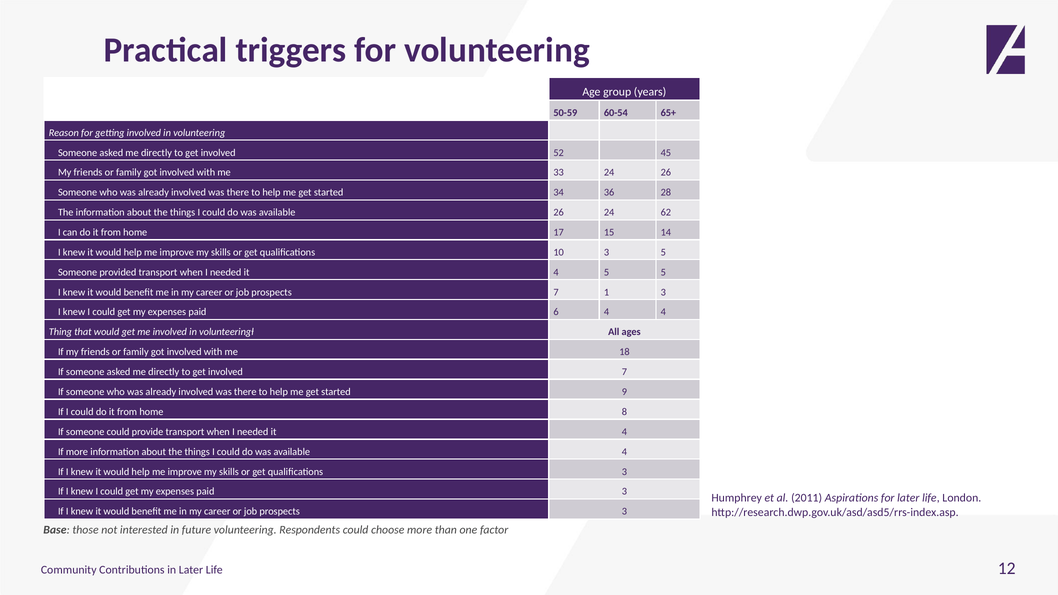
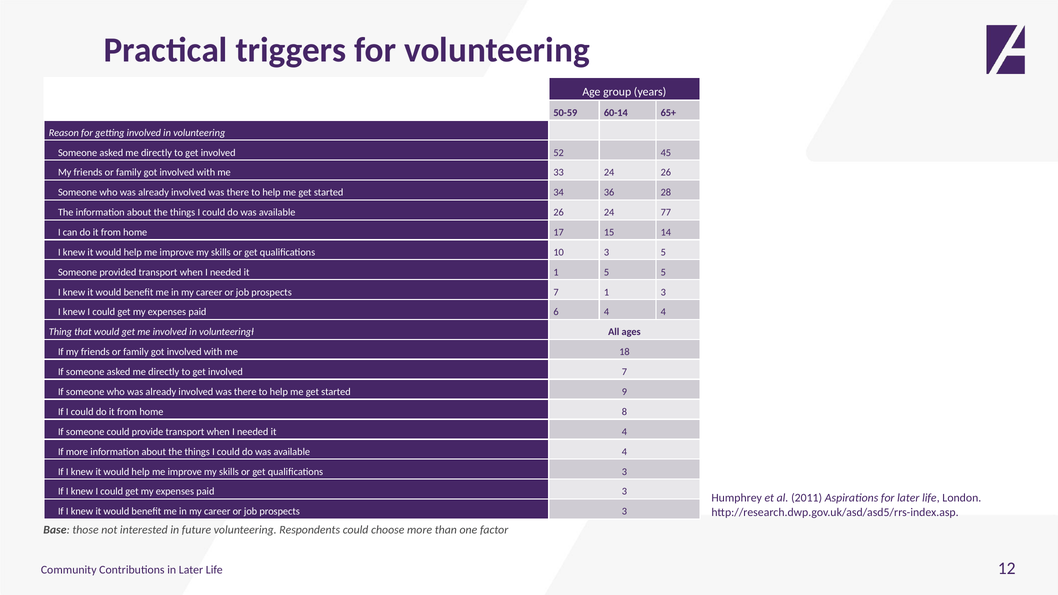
60-54: 60-54 -> 60-14
62: 62 -> 77
4 at (556, 272): 4 -> 1
